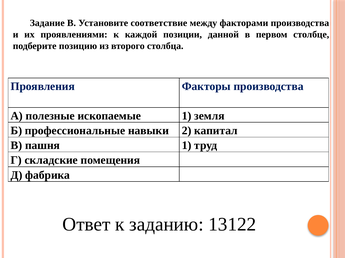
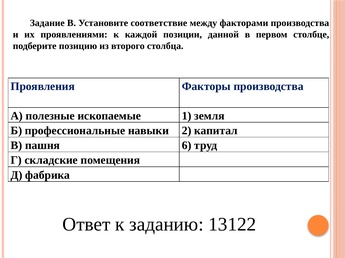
пашня 1: 1 -> 6
